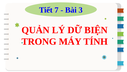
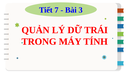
BIỆN: BIỆN -> TRÁI
